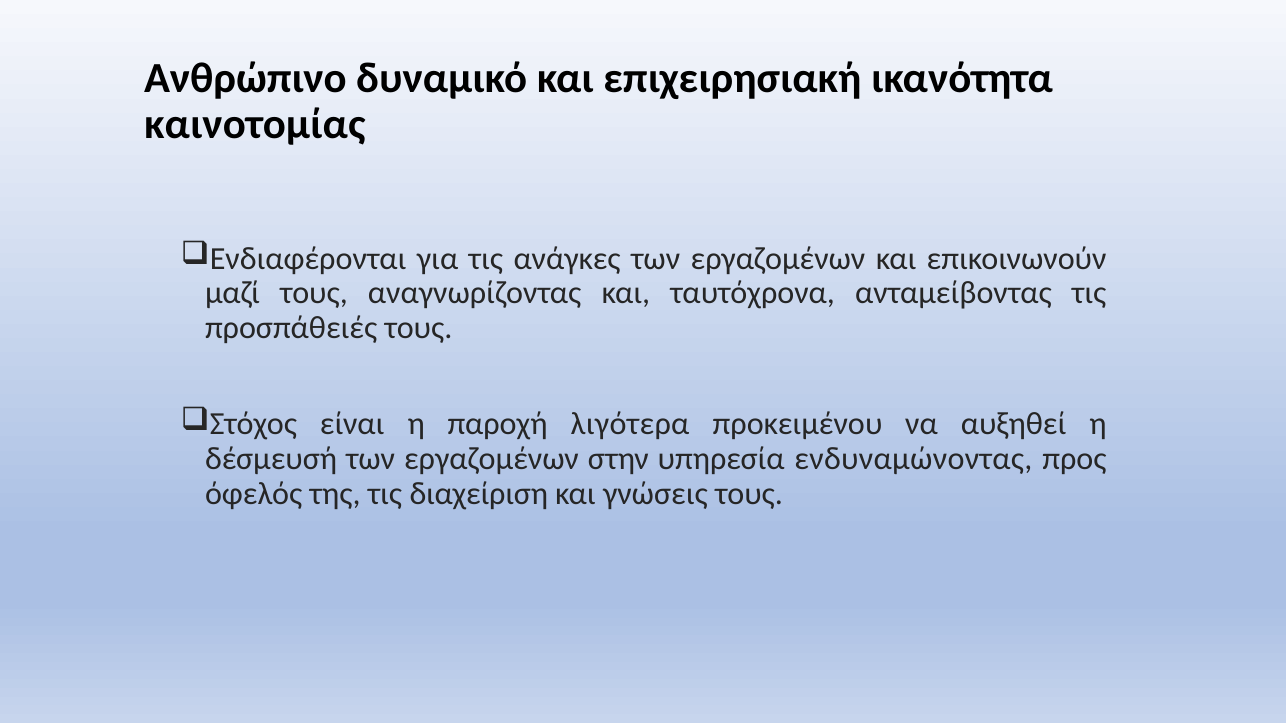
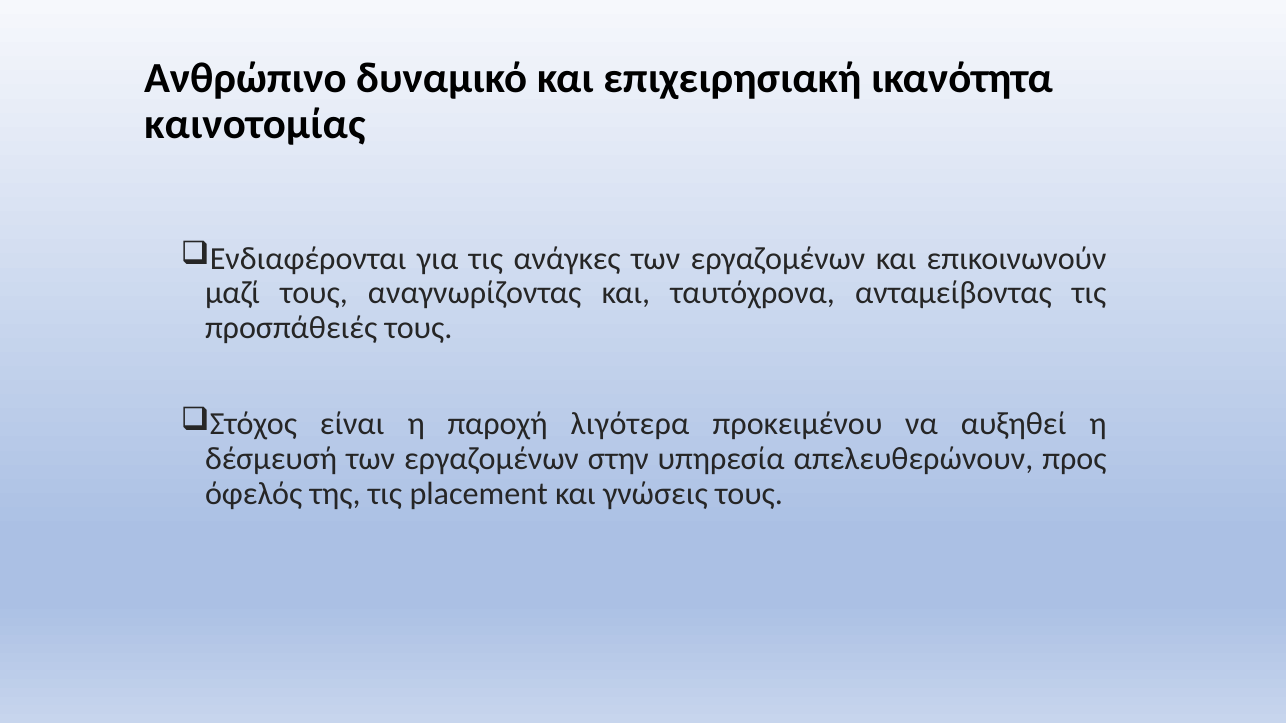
ενδυναμώνοντας: ενδυναμώνοντας -> απελευθερώνουν
διαχείριση: διαχείριση -> placement
